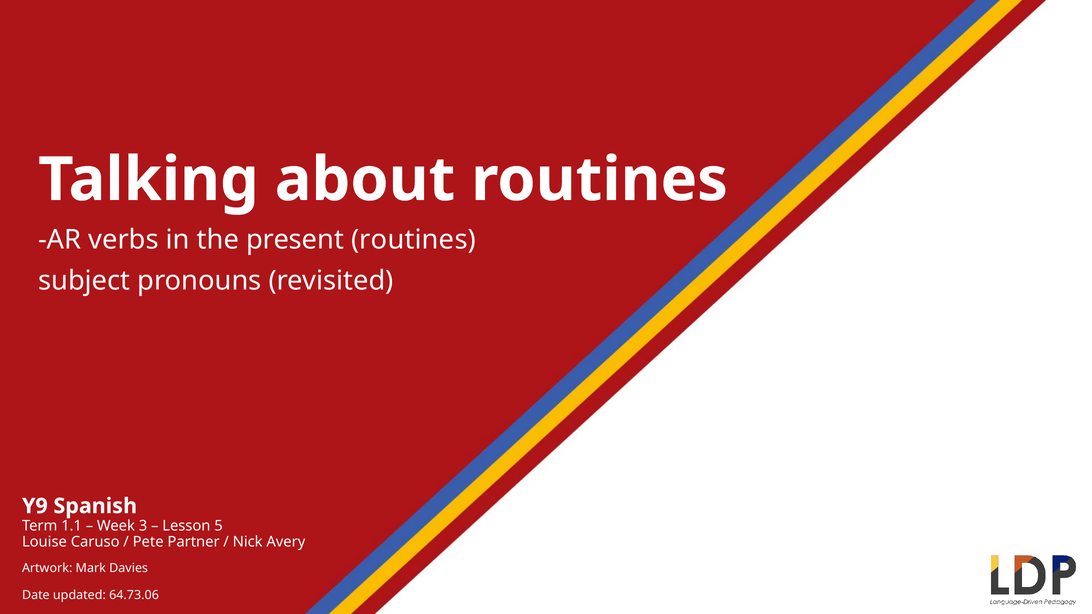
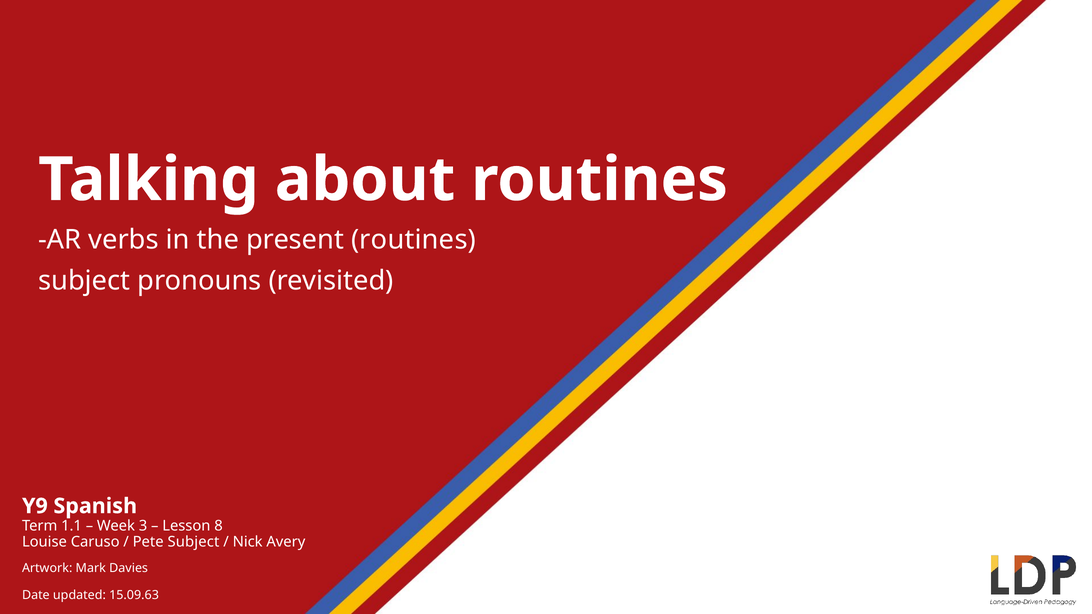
5: 5 -> 8
Pete Partner: Partner -> Subject
64.73.06: 64.73.06 -> 15.09.63
